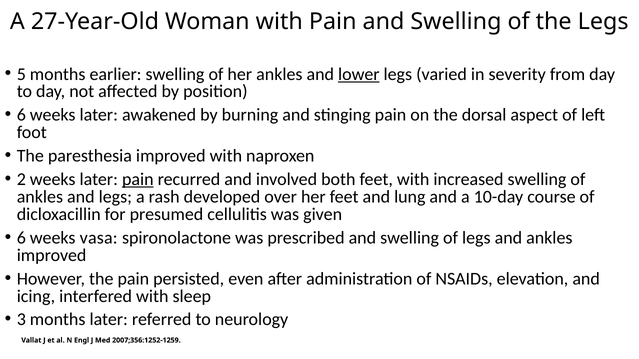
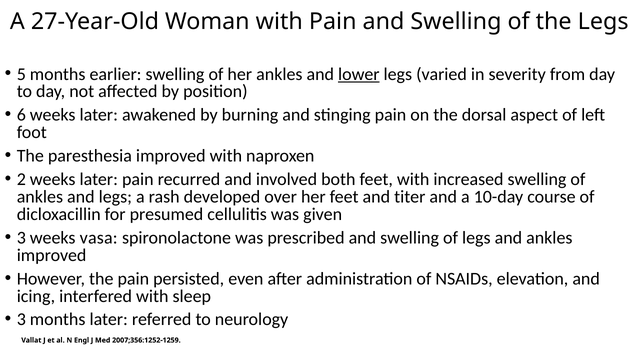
pain at (138, 180) underline: present -> none
lung: lung -> titer
6 at (21, 238): 6 -> 3
